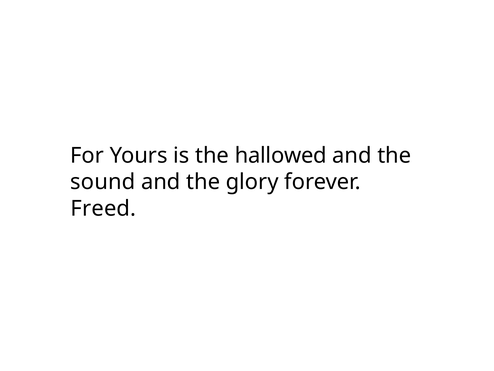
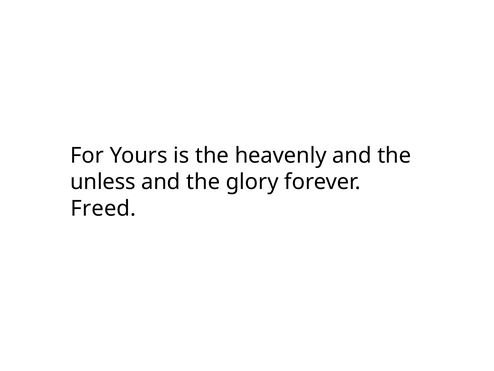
hallowed: hallowed -> heavenly
sound: sound -> unless
